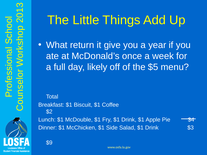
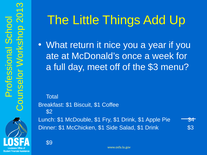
give: give -> nice
likely: likely -> meet
the $5: $5 -> $3
